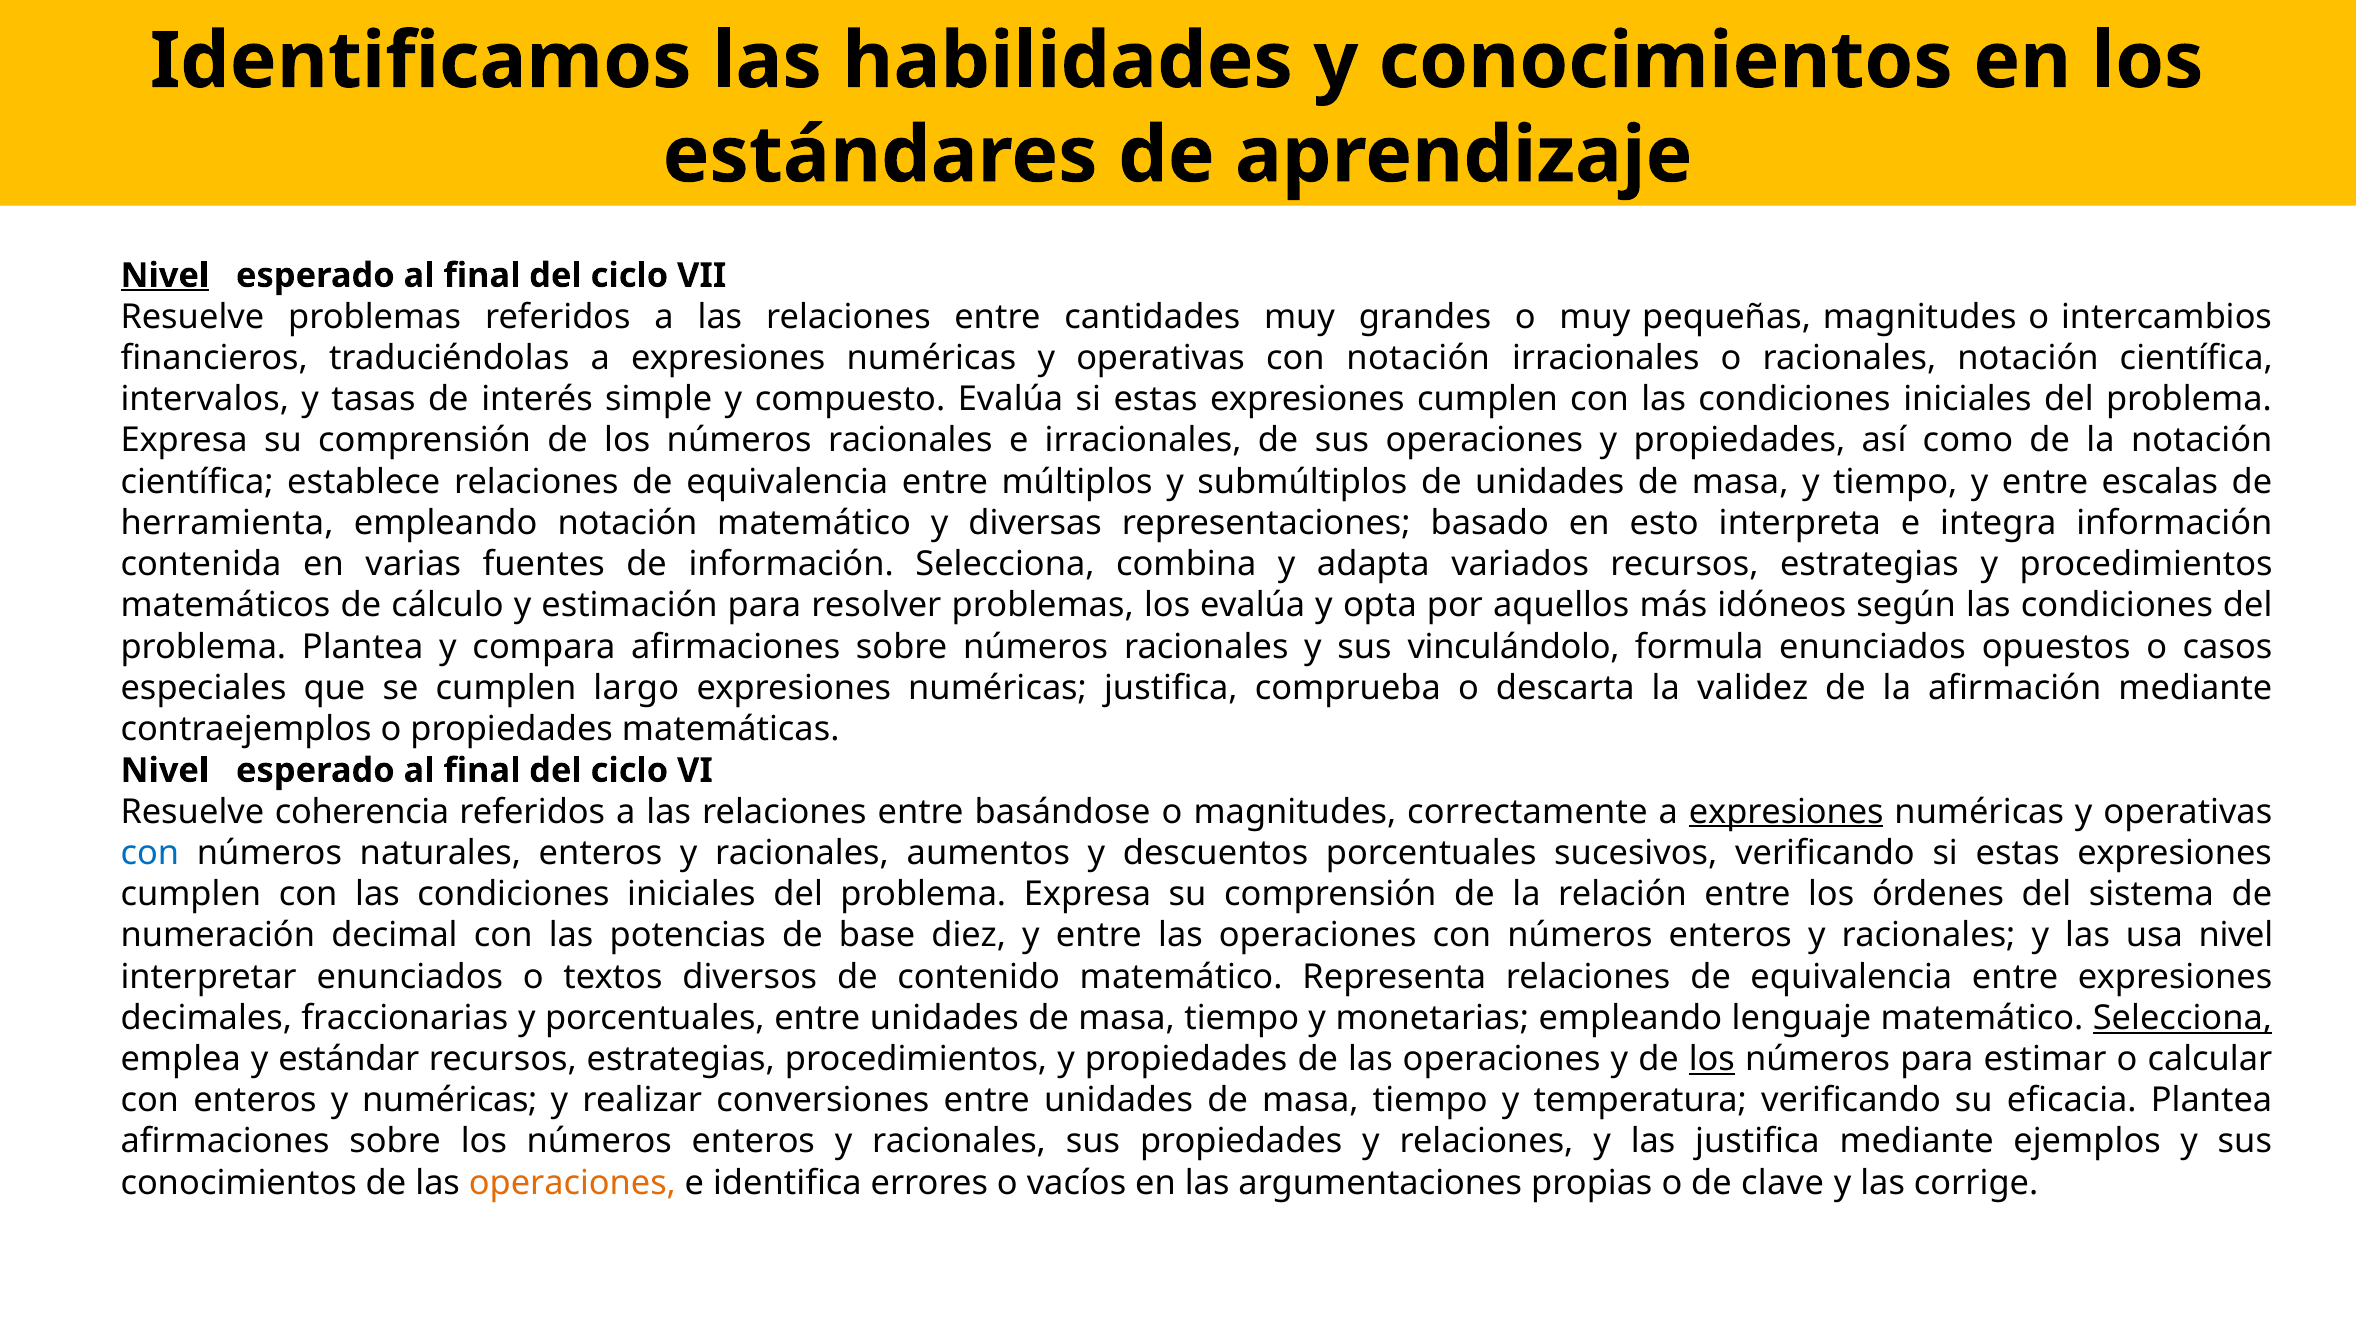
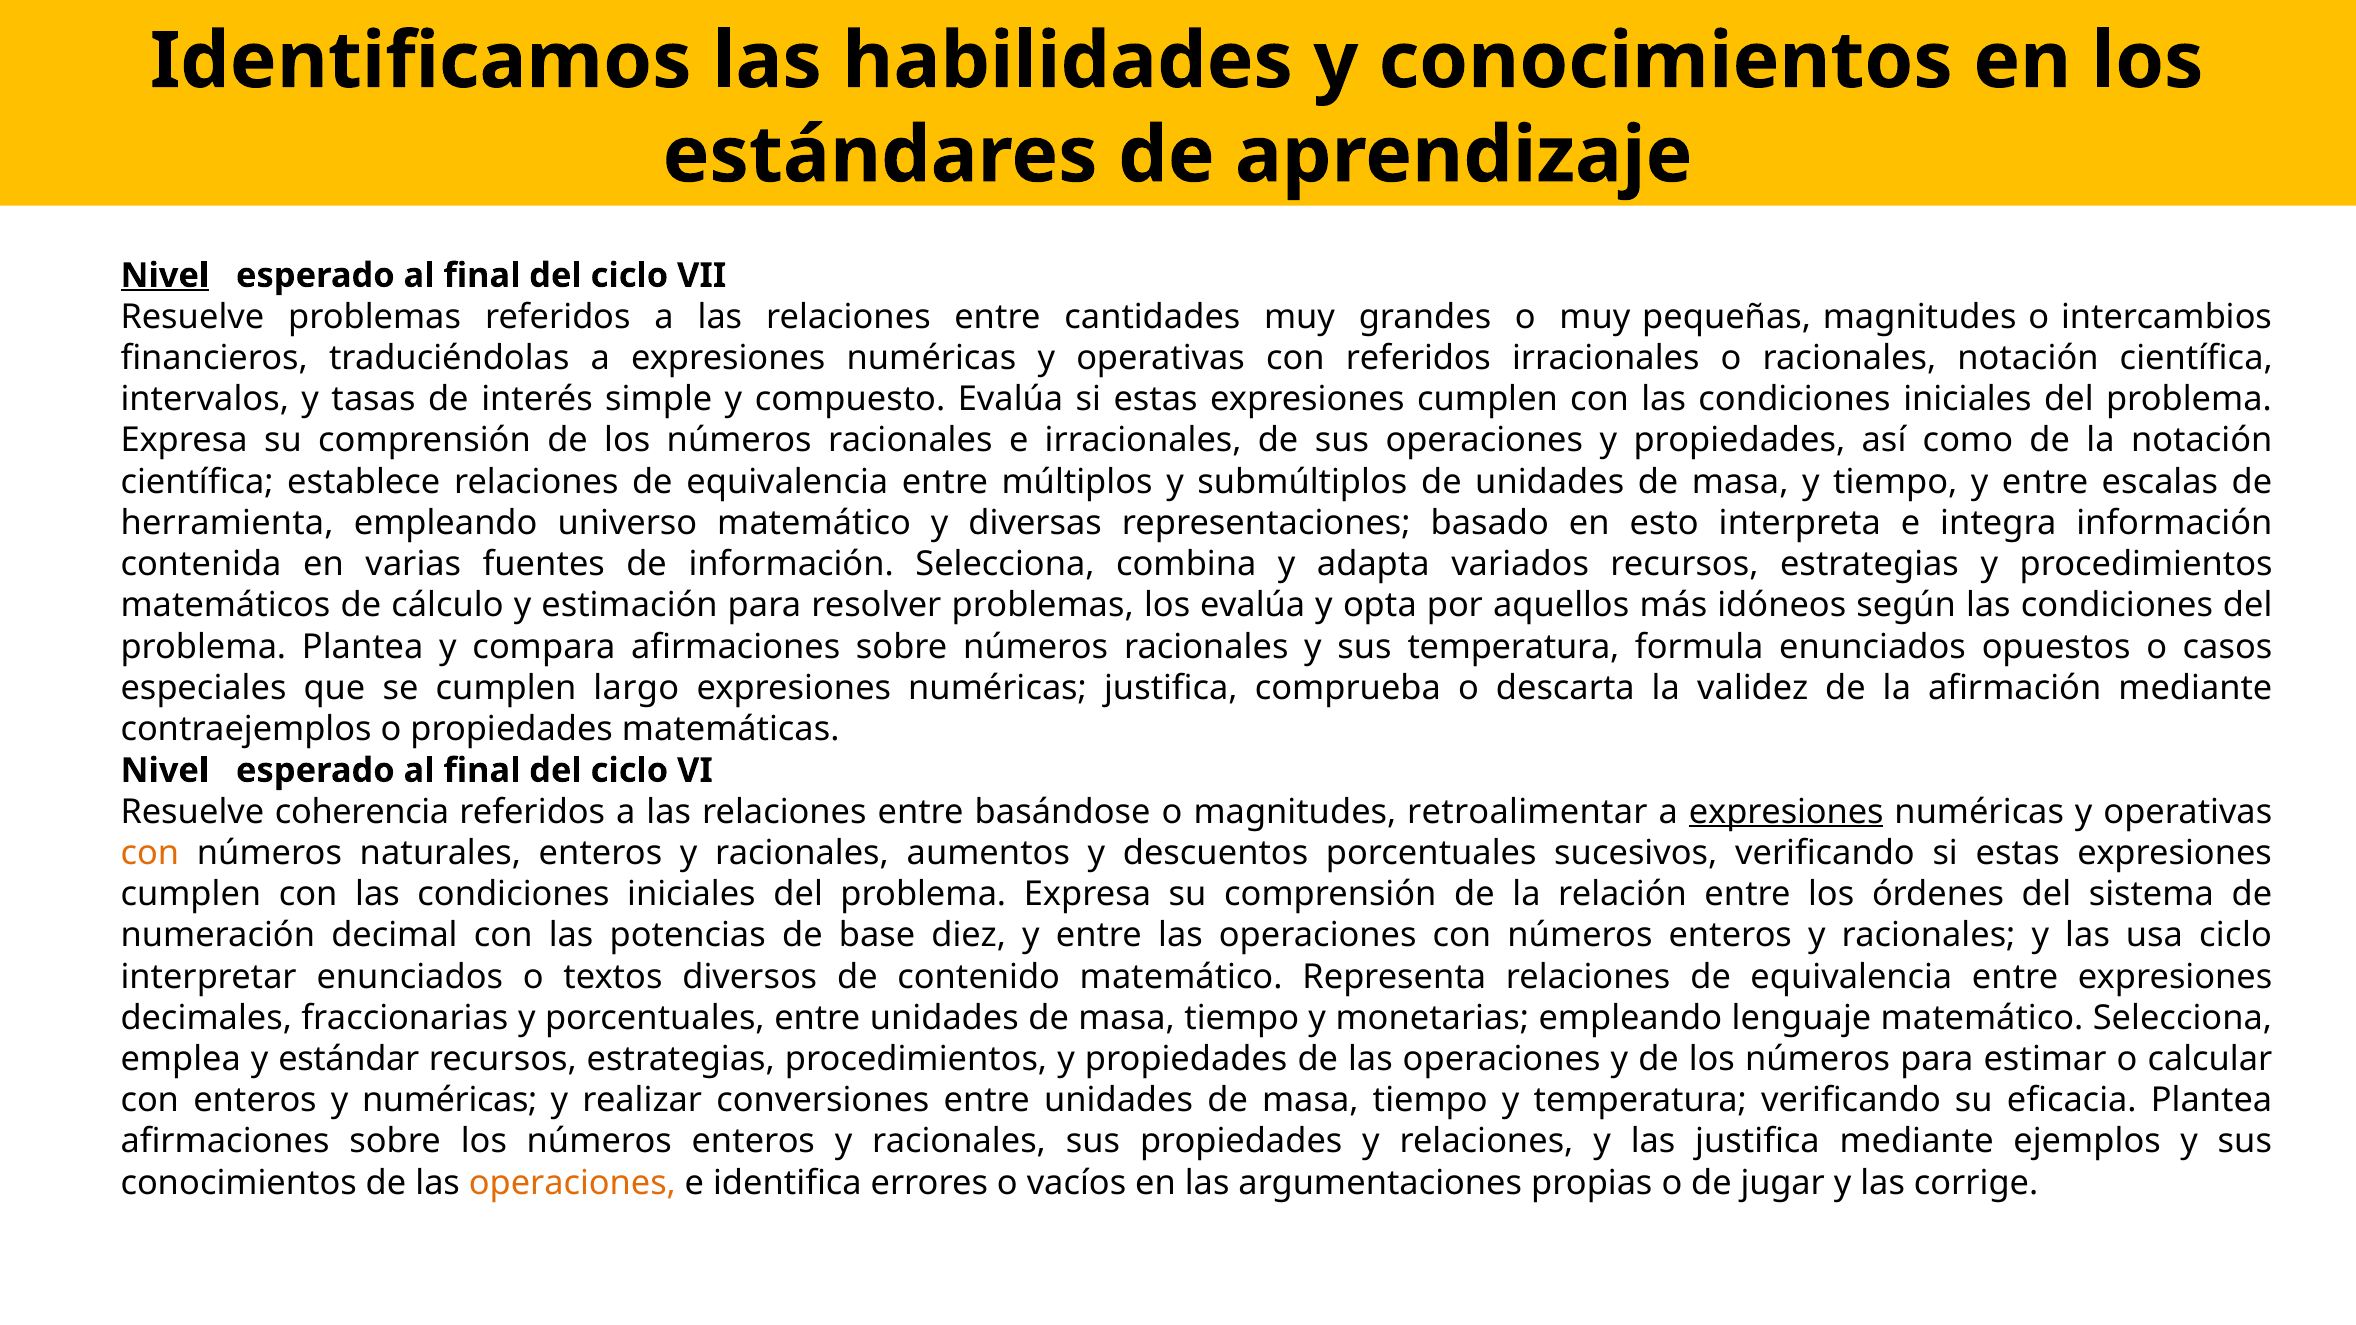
con notación: notación -> referidos
empleando notación: notación -> universo
sus vinculándolo: vinculándolo -> temperatura
correctamente: correctamente -> retroalimentar
con at (150, 853) colour: blue -> orange
usa nivel: nivel -> ciclo
Selecciona at (2182, 1018) underline: present -> none
los at (1712, 1059) underline: present -> none
clave: clave -> jugar
